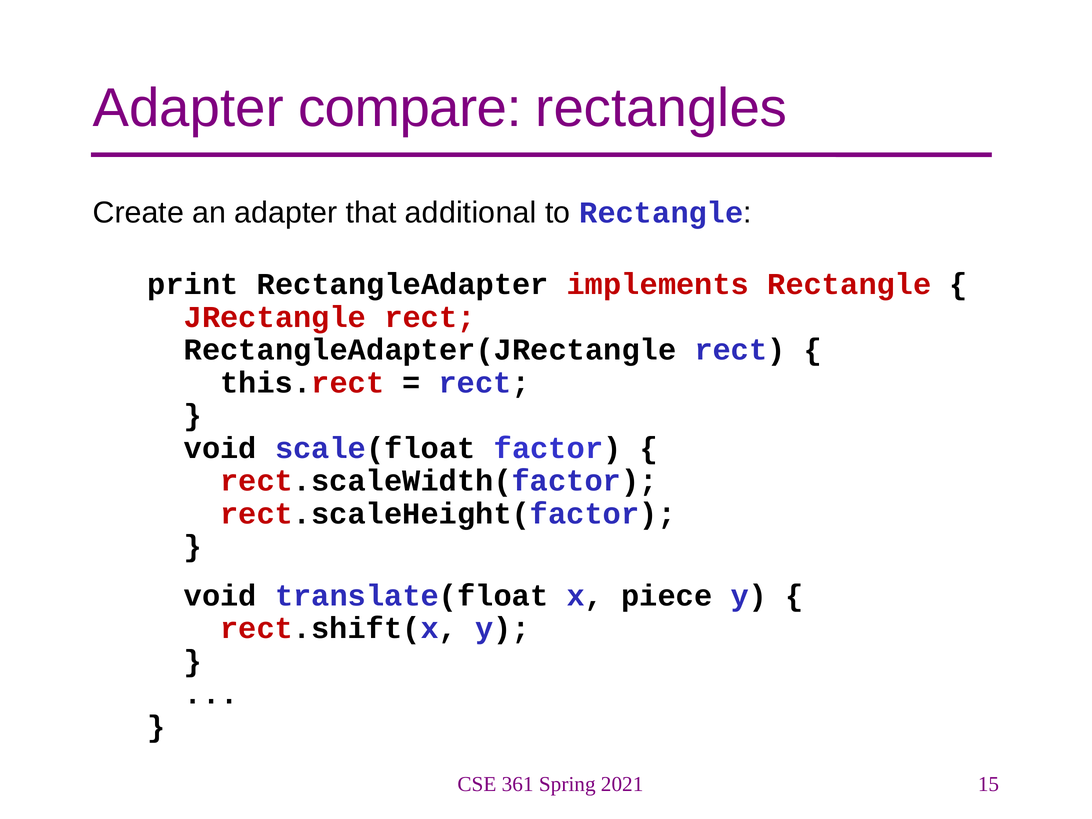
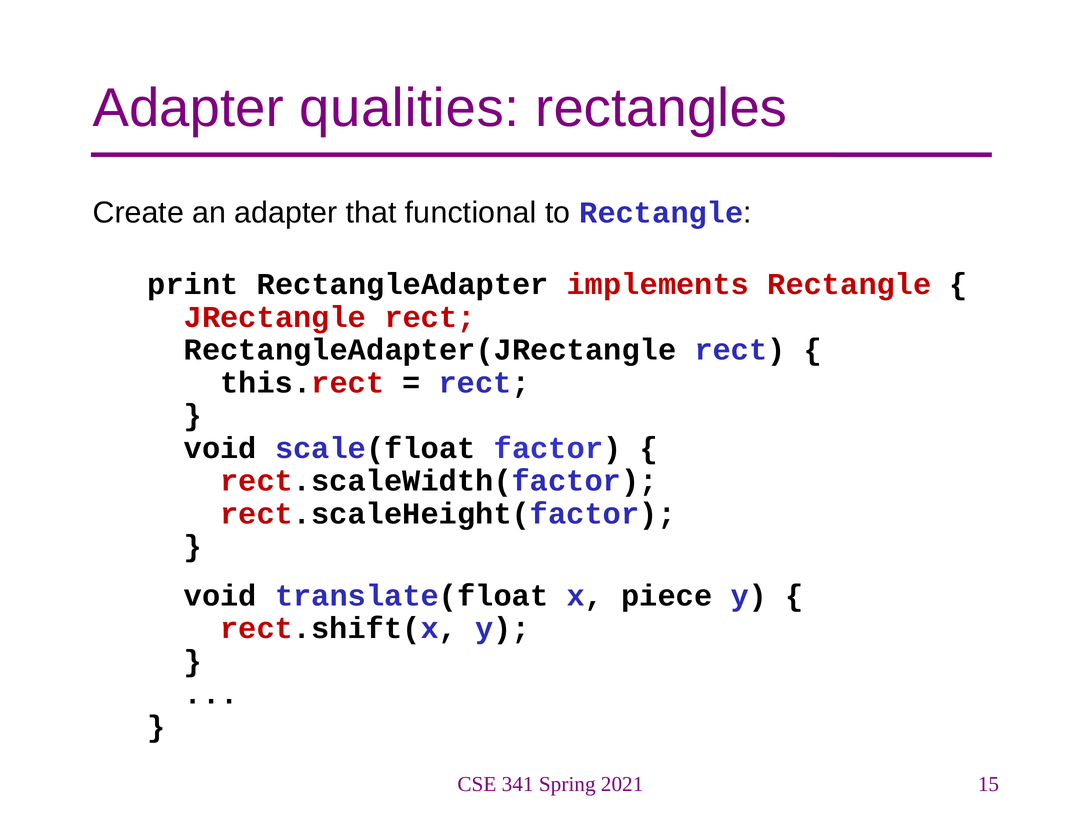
compare: compare -> qualities
additional: additional -> functional
361: 361 -> 341
